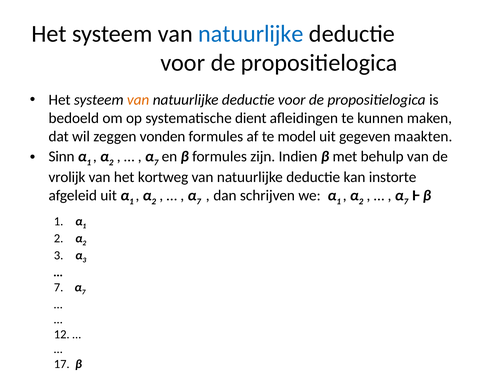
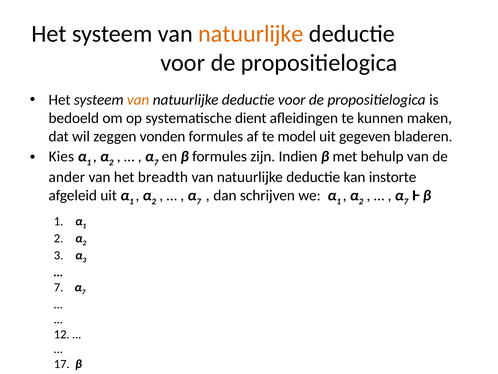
natuurlijke at (251, 34) colour: blue -> orange
maakten: maakten -> bladeren
Sinn: Sinn -> Kies
vrolijk: vrolijk -> ander
kortweg: kortweg -> breadth
